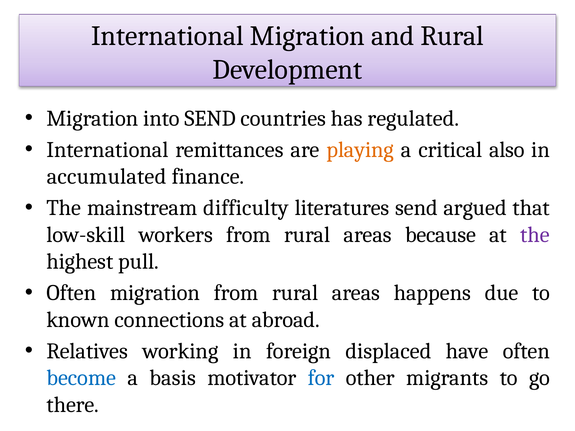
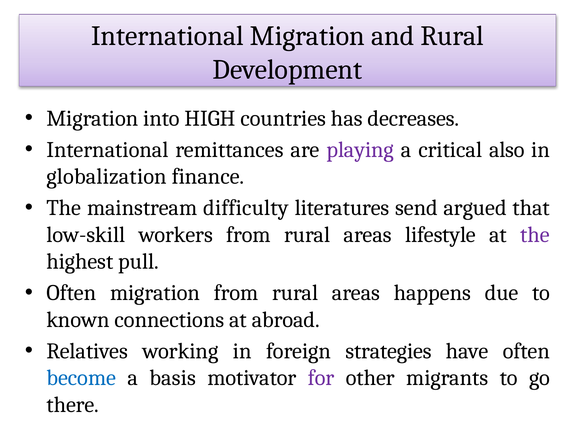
into SEND: SEND -> HIGH
regulated: regulated -> decreases
playing colour: orange -> purple
accumulated: accumulated -> globalization
because: because -> lifestyle
displaced: displaced -> strategies
for colour: blue -> purple
